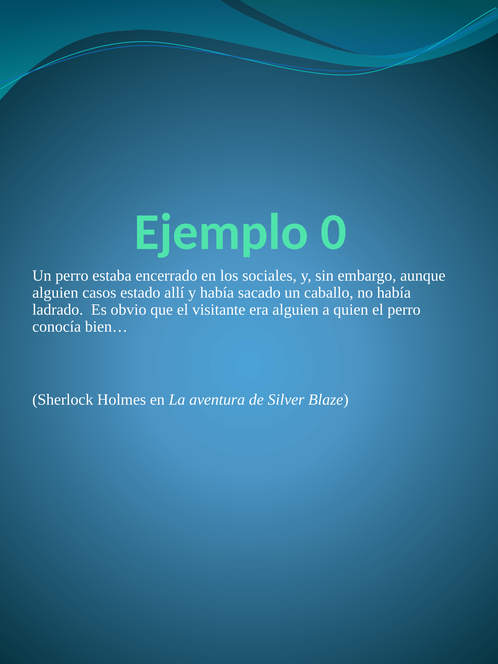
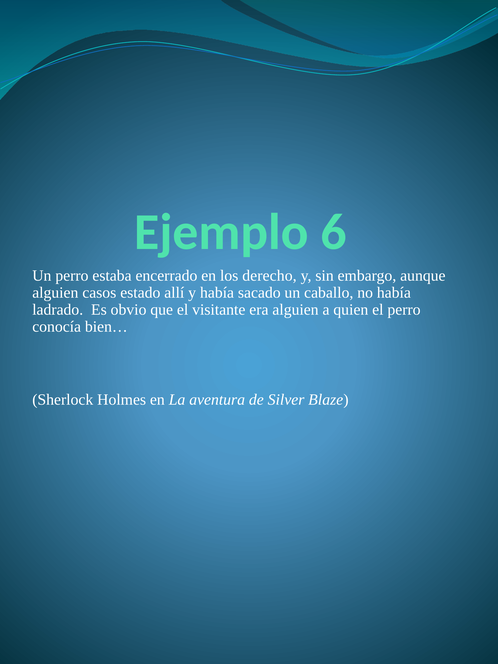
0: 0 -> 6
sociales: sociales -> derecho
